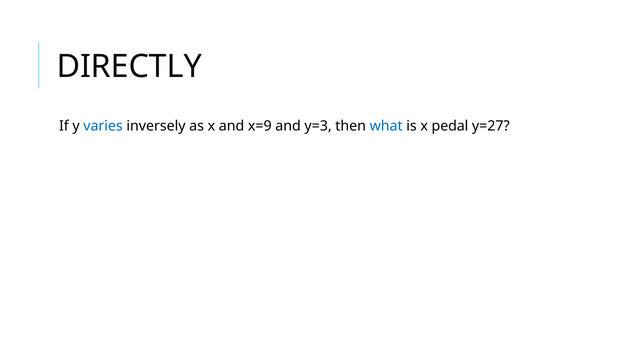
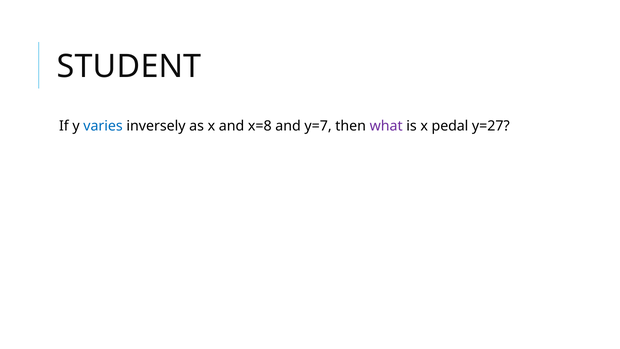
DIRECTLY: DIRECTLY -> STUDENT
x=9: x=9 -> x=8
y=3: y=3 -> y=7
what colour: blue -> purple
